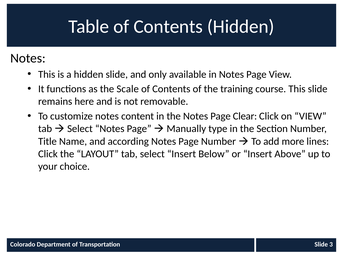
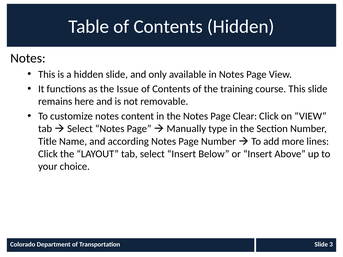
Scale: Scale -> Issue
